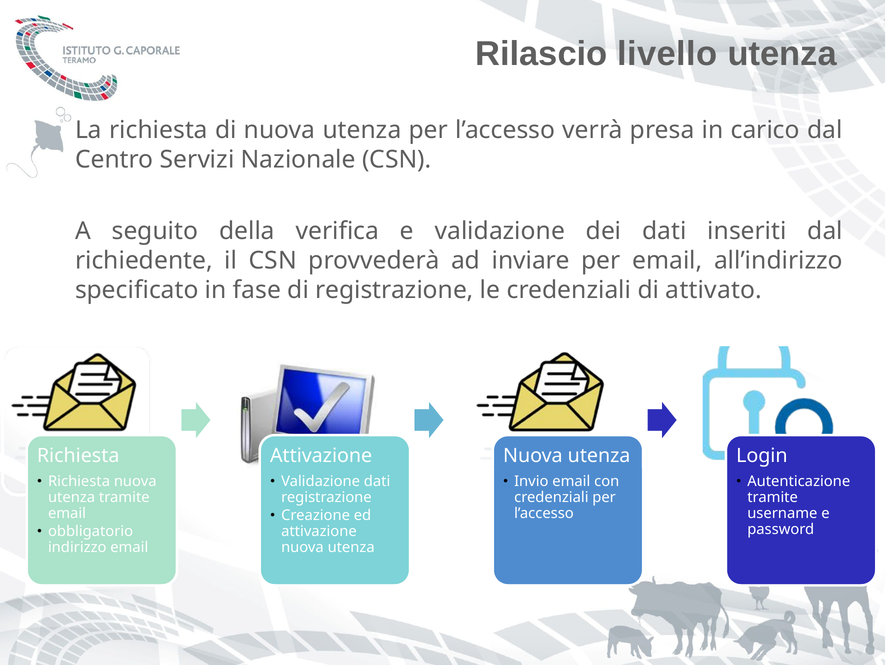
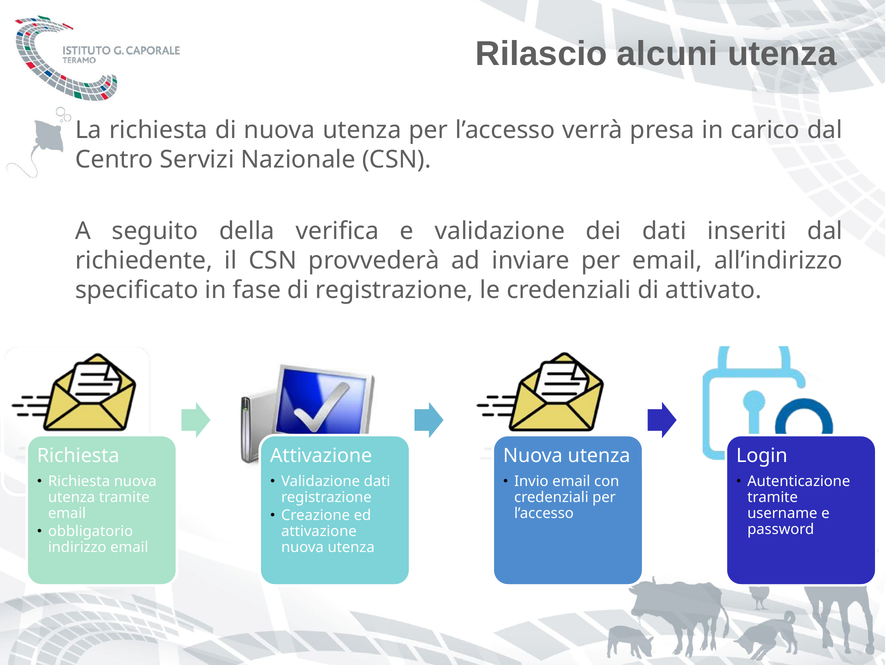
livello: livello -> alcuni
